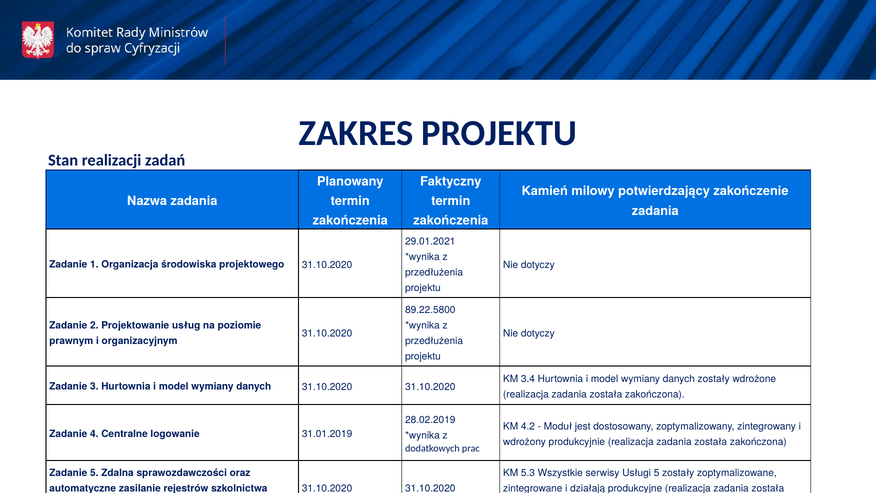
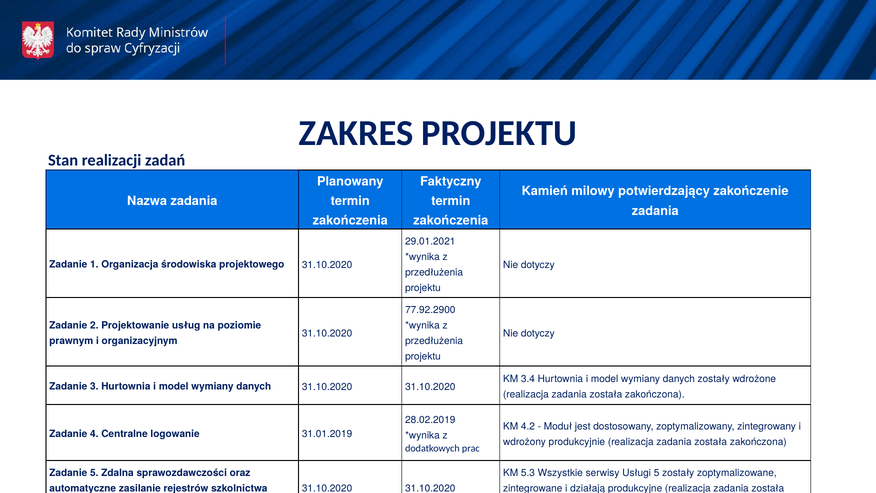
89.22.5800: 89.22.5800 -> 77.92.2900
